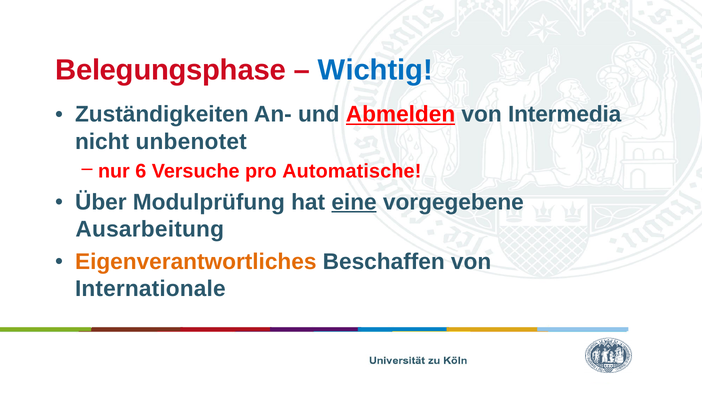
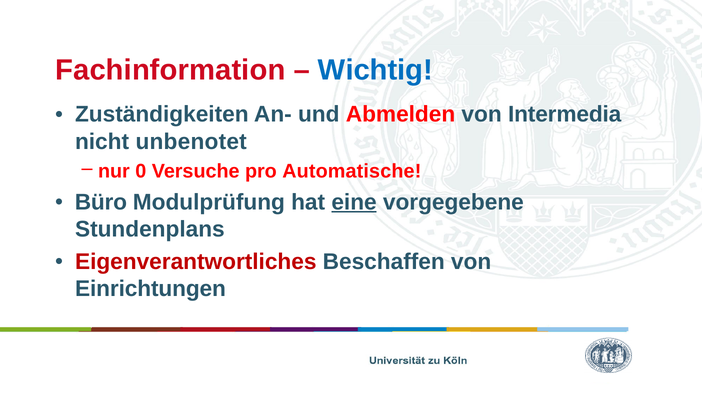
Belegungsphase: Belegungsphase -> Fachinformation
Abmelden underline: present -> none
6: 6 -> 0
Über: Über -> Büro
Ausarbeitung: Ausarbeitung -> Stundenplans
Eigenverantwortliches colour: orange -> red
Internationale: Internationale -> Einrichtungen
